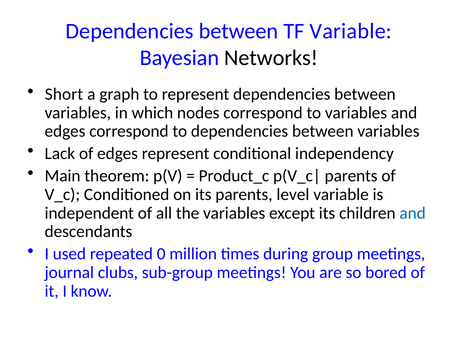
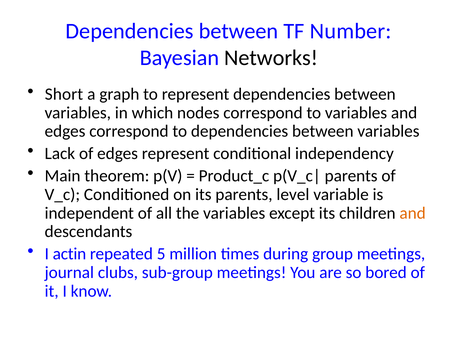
TF Variable: Variable -> Number
and at (413, 213) colour: blue -> orange
used: used -> actin
0: 0 -> 5
